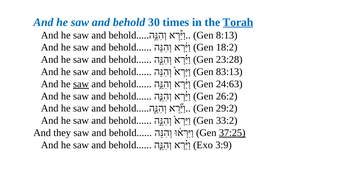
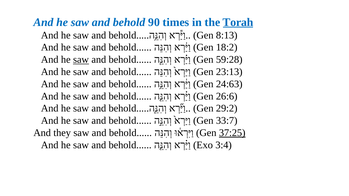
30: 30 -> 90
saw at (81, 60) underline: none -> present
23:28: 23:28 -> 59:28
83:13: 83:13 -> 23:13
saw at (81, 84) underline: present -> none
26:2: 26:2 -> 26:6
33:2: 33:2 -> 33:7
3:9: 3:9 -> 3:4
